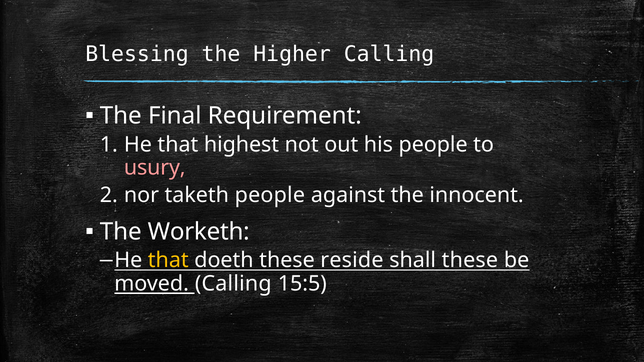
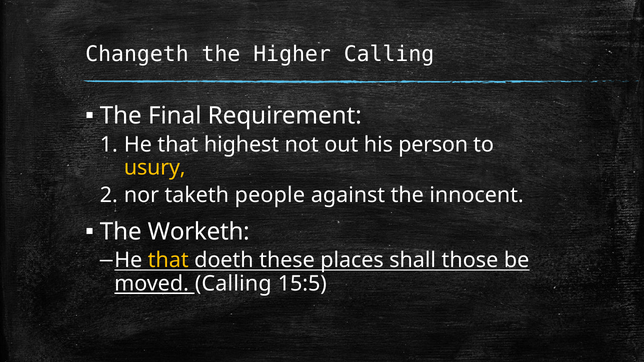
Blessing: Blessing -> Changeth
his people: people -> person
usury colour: pink -> yellow
reside: reside -> places
shall these: these -> those
